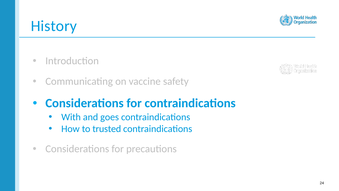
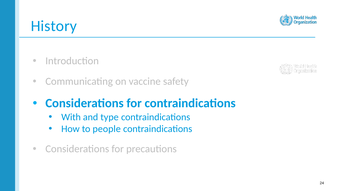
goes: goes -> type
trusted: trusted -> people
